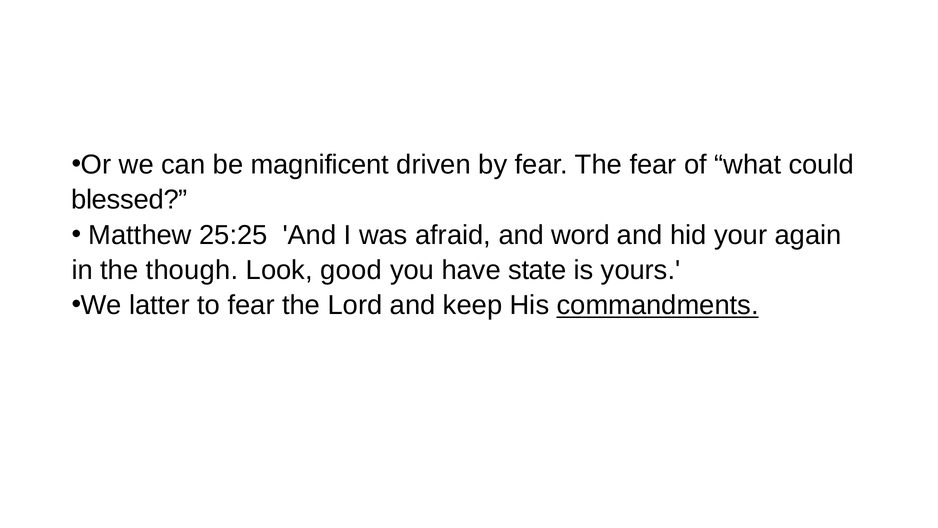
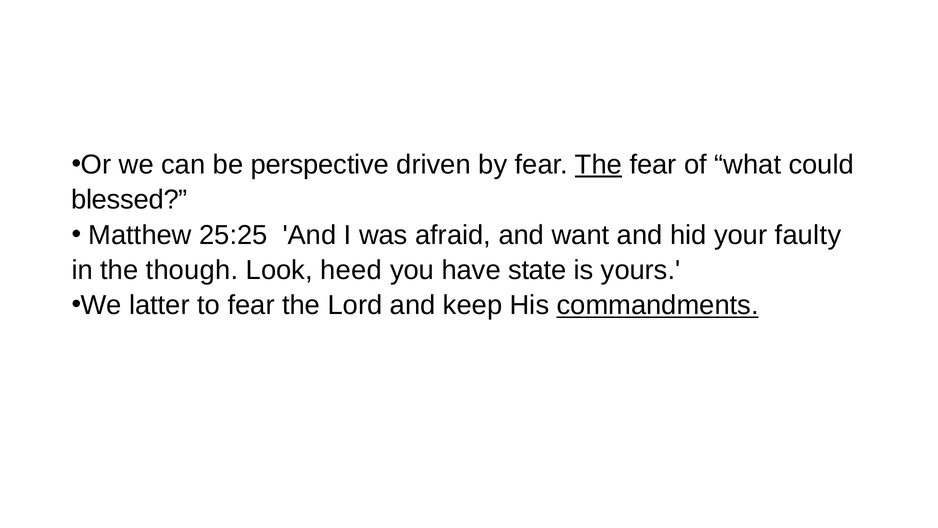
magnificent: magnificent -> perspective
The at (598, 165) underline: none -> present
word: word -> want
again: again -> faulty
good: good -> heed
